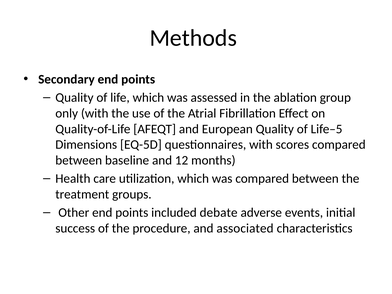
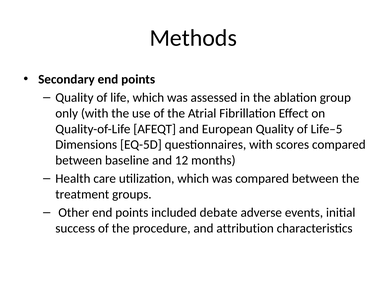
associated: associated -> attribution
